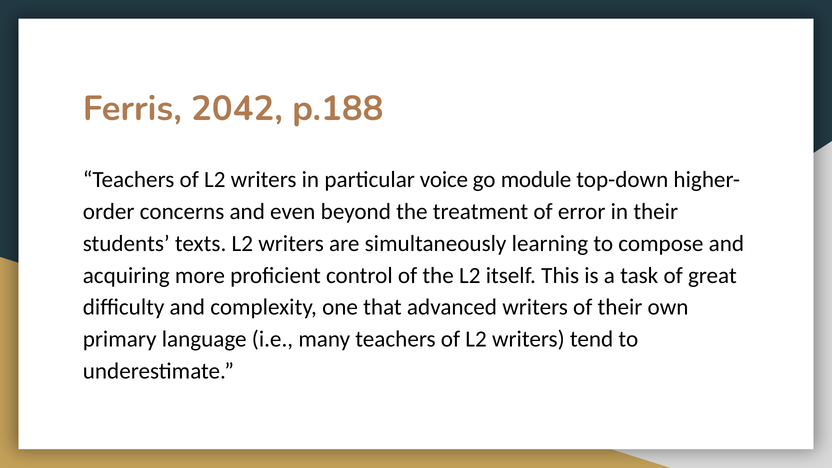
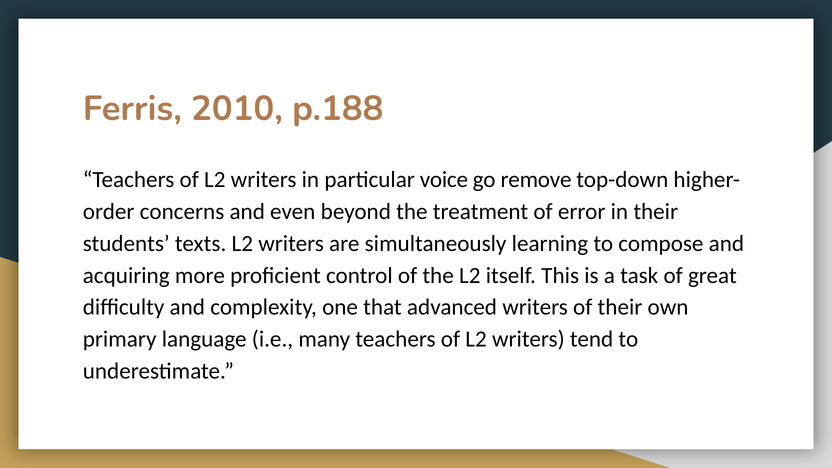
2042: 2042 -> 2010
module: module -> remove
